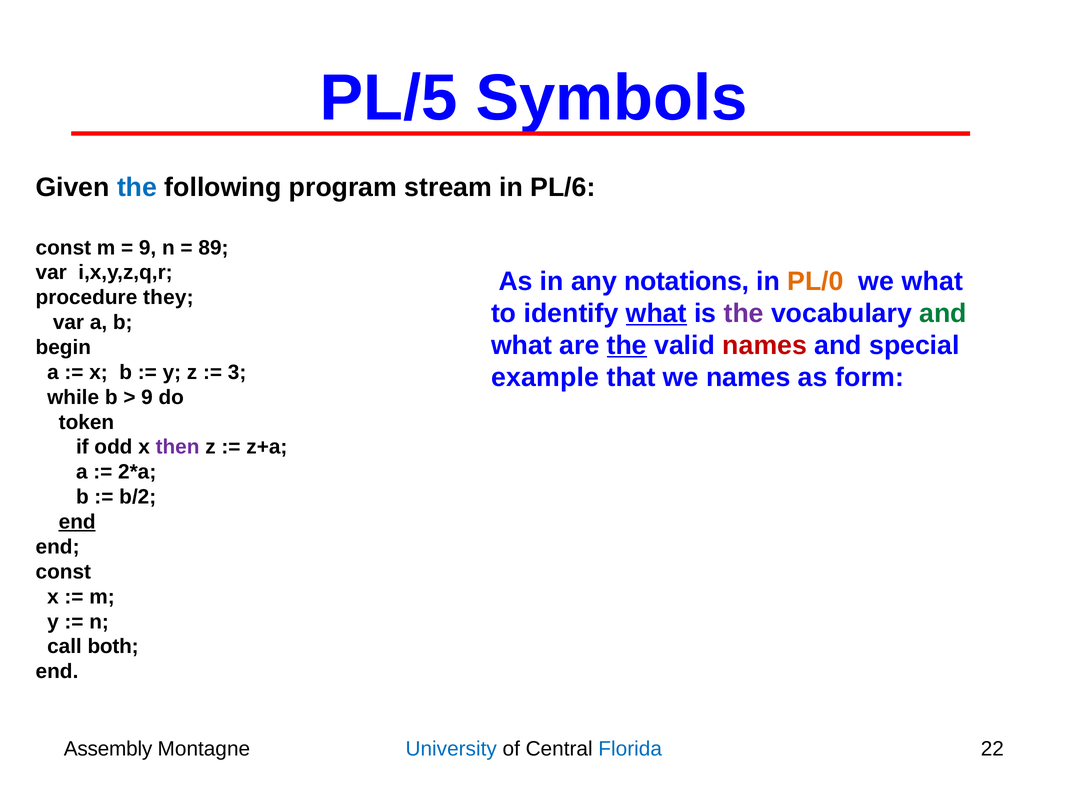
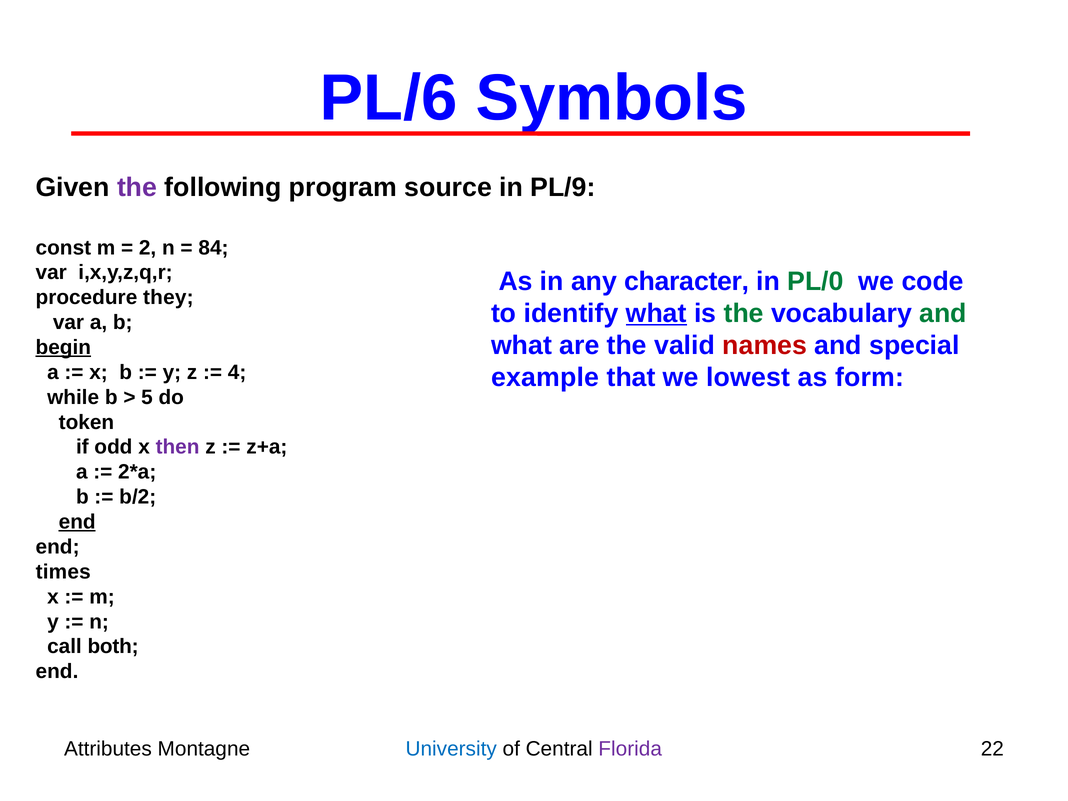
PL/5: PL/5 -> PL/6
the at (137, 188) colour: blue -> purple
stream: stream -> source
PL/6: PL/6 -> PL/9
9 at (148, 248): 9 -> 2
89: 89 -> 84
notations: notations -> character
PL/0 colour: orange -> green
we what: what -> code
the at (744, 313) colour: purple -> green
the at (627, 345) underline: present -> none
begin underline: none -> present
3: 3 -> 4
we names: names -> lowest
9 at (147, 397): 9 -> 5
const at (63, 572): const -> times
Assembly: Assembly -> Attributes
Florida colour: blue -> purple
